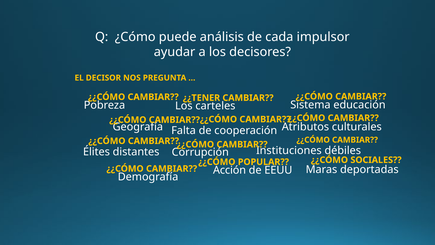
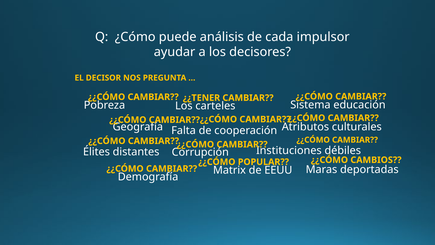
SOCIALES: SOCIALES -> CAMBIOS
Acción: Acción -> Matrix
